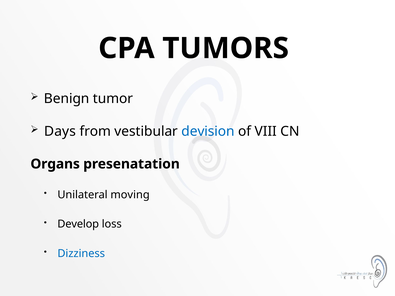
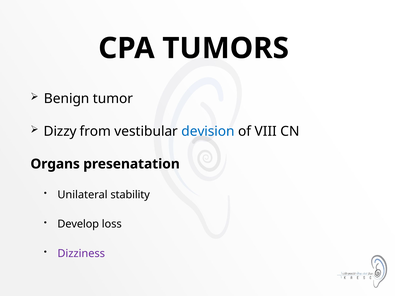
Days: Days -> Dizzy
moving: moving -> stability
Dizziness colour: blue -> purple
